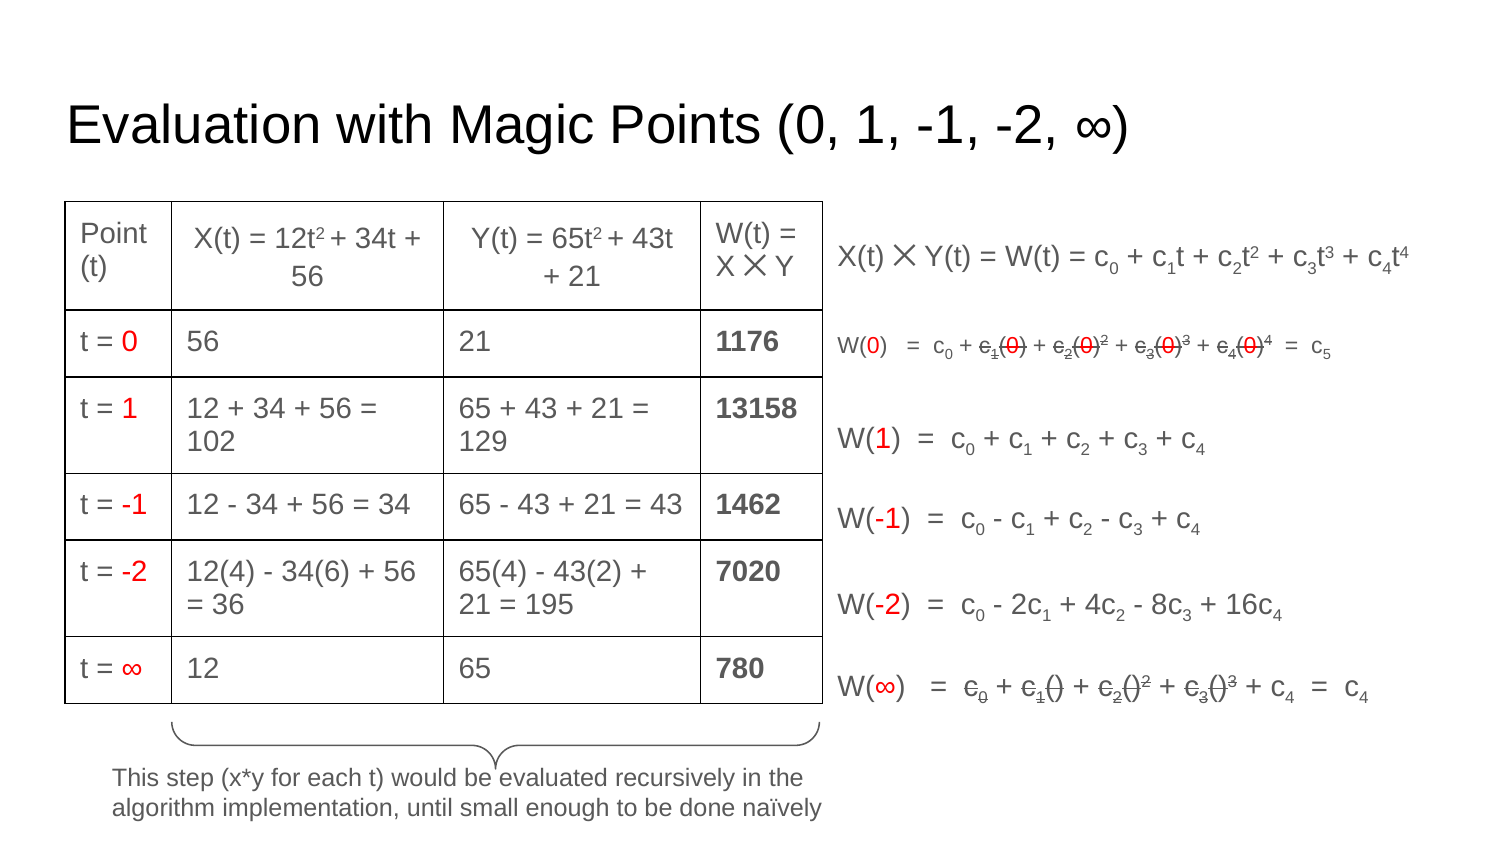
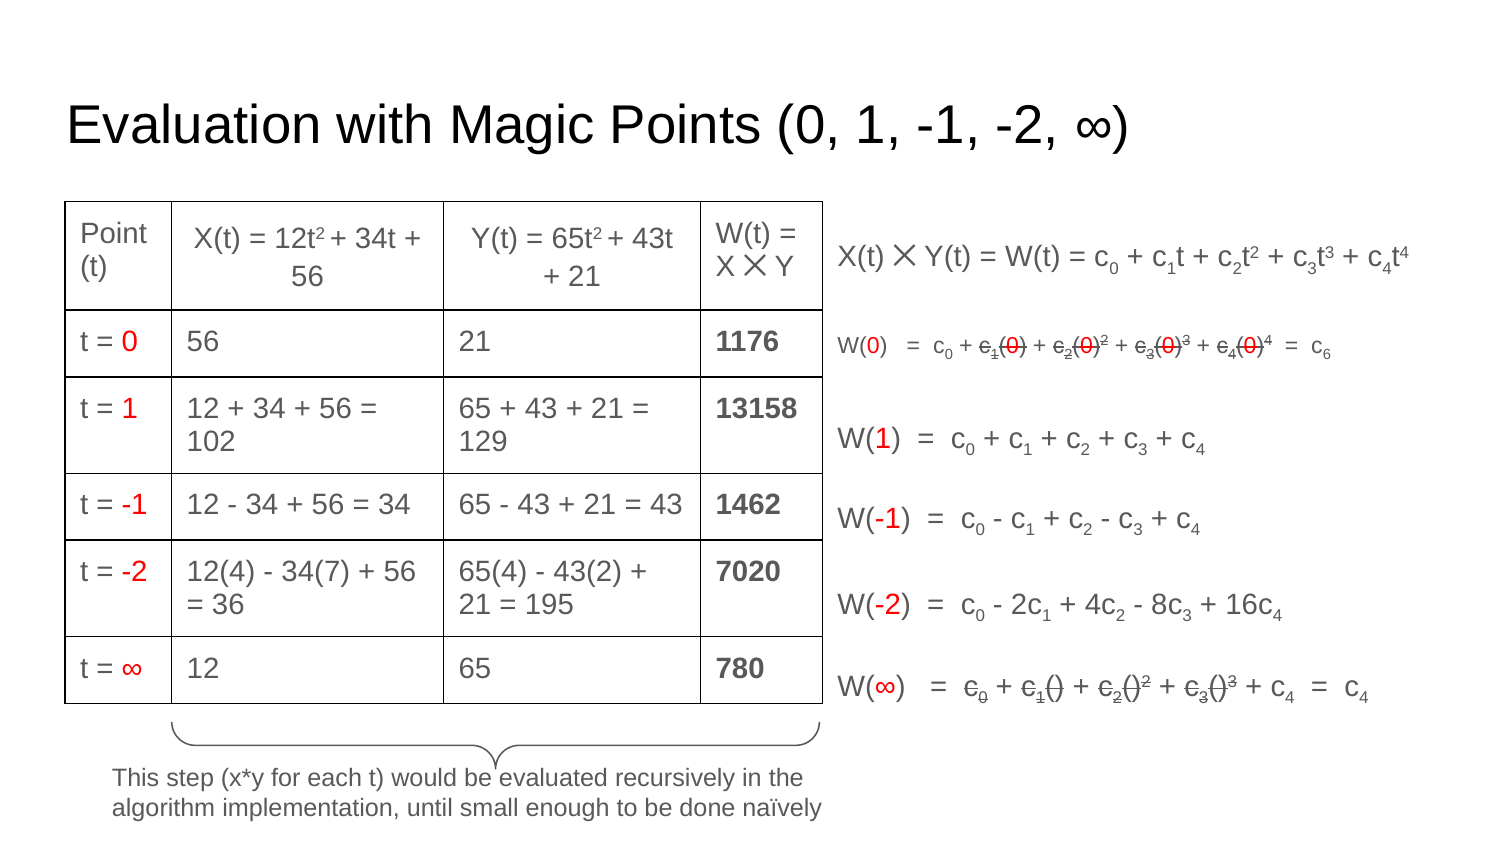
5: 5 -> 6
34(6: 34(6 -> 34(7
